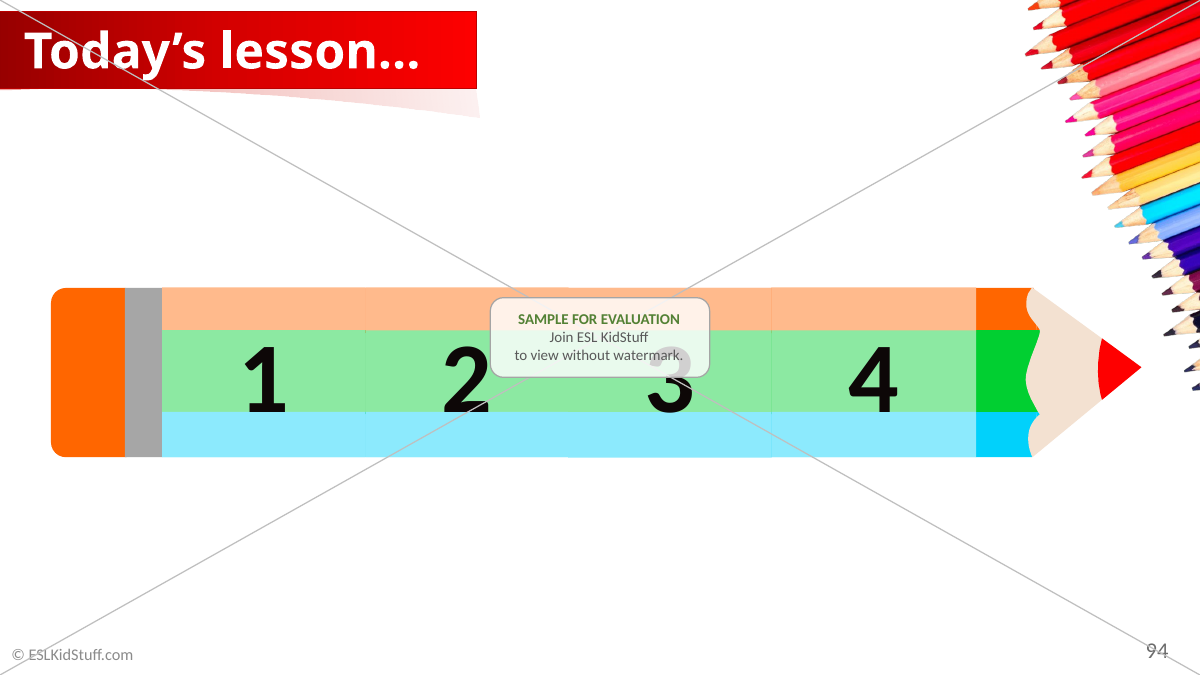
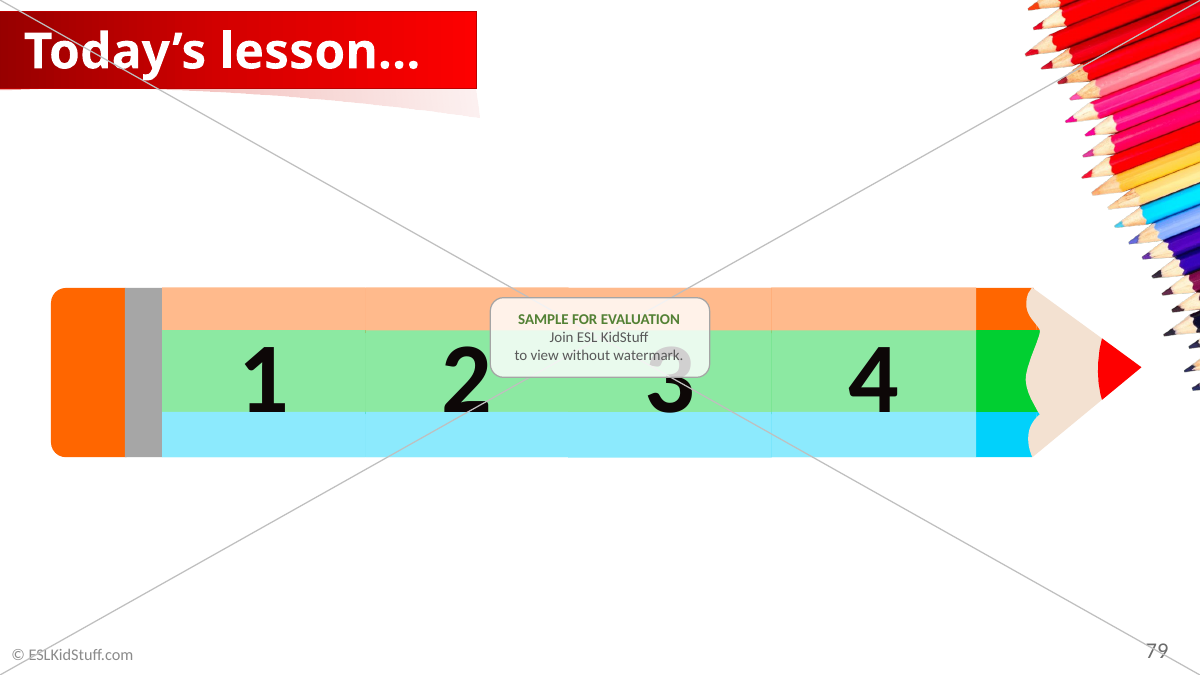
94: 94 -> 79
